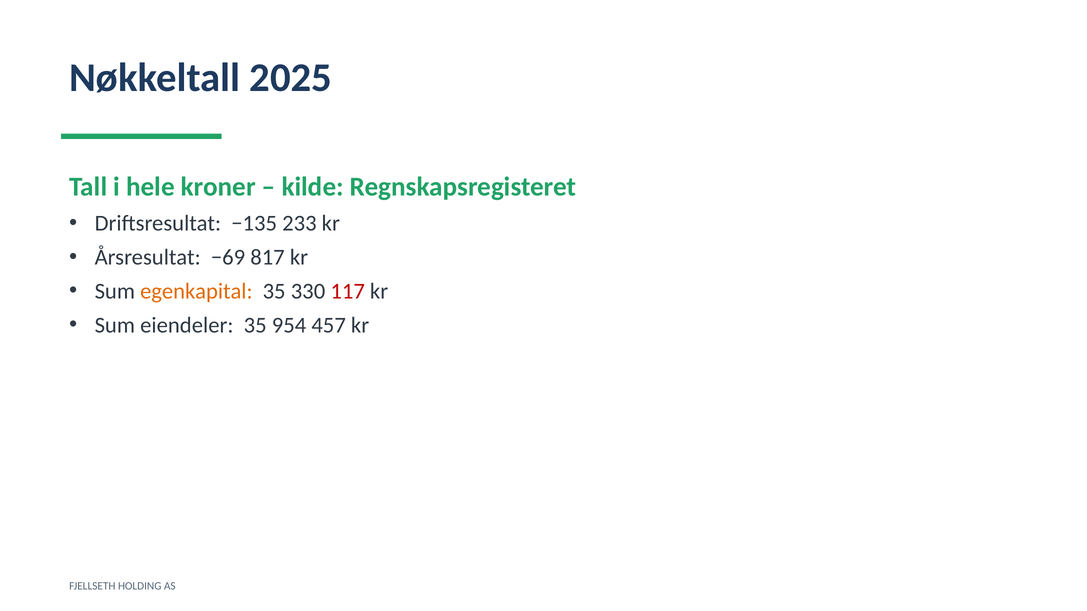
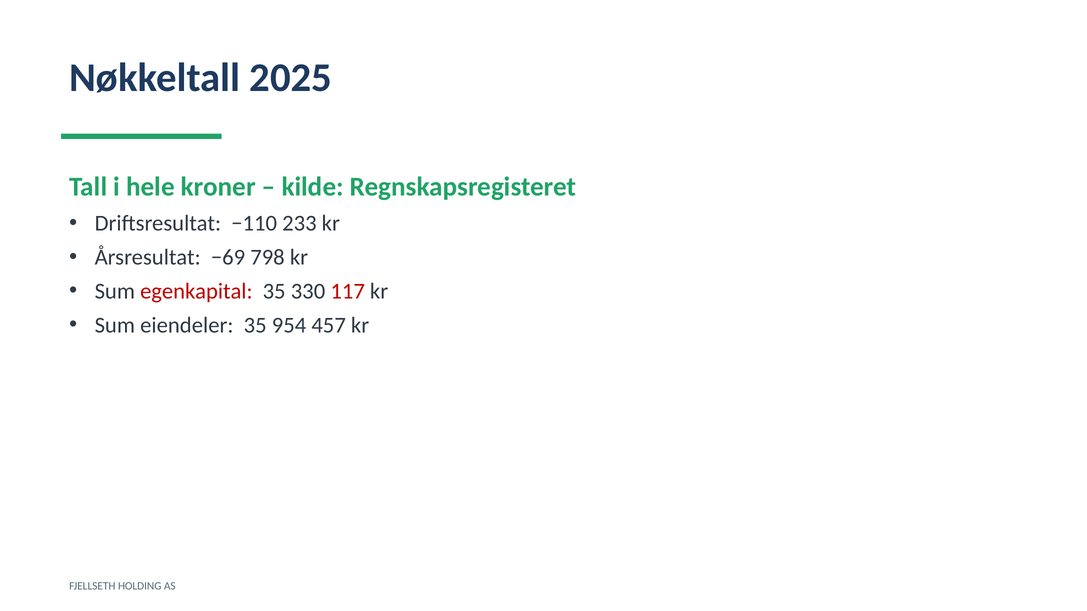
−135: −135 -> −110
817: 817 -> 798
egenkapital colour: orange -> red
